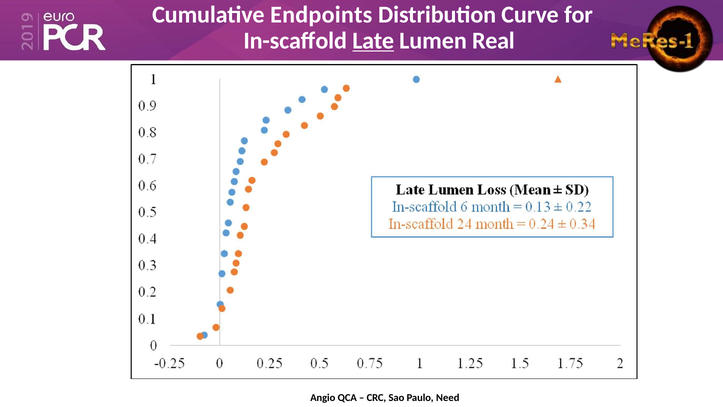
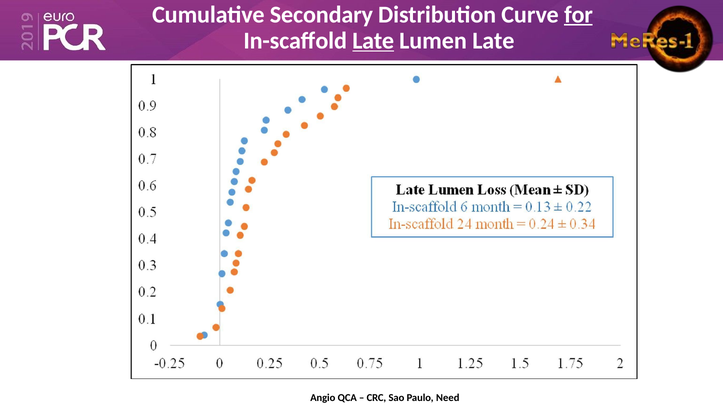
Endpoints: Endpoints -> Secondary
for underline: none -> present
Lumen Real: Real -> Late
